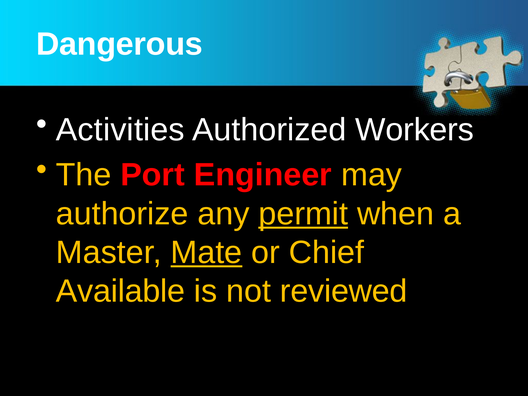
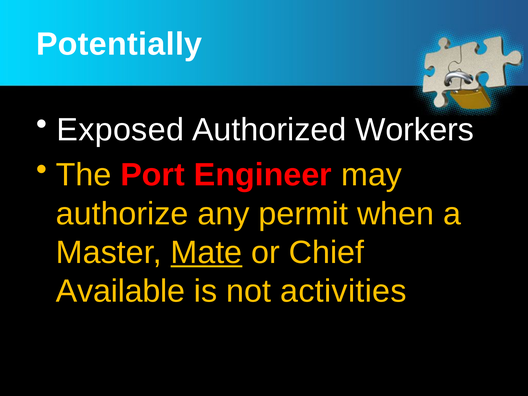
Dangerous: Dangerous -> Potentially
Activities: Activities -> Exposed
permit underline: present -> none
reviewed: reviewed -> activities
